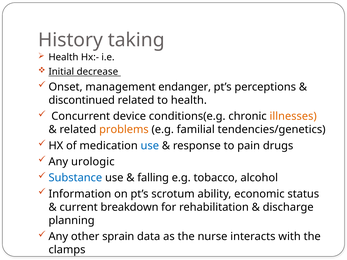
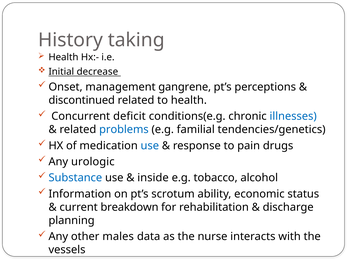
endanger: endanger -> gangrene
device: device -> deficit
illnesses colour: orange -> blue
problems colour: orange -> blue
falling: falling -> inside
sprain: sprain -> males
clamps: clamps -> vessels
